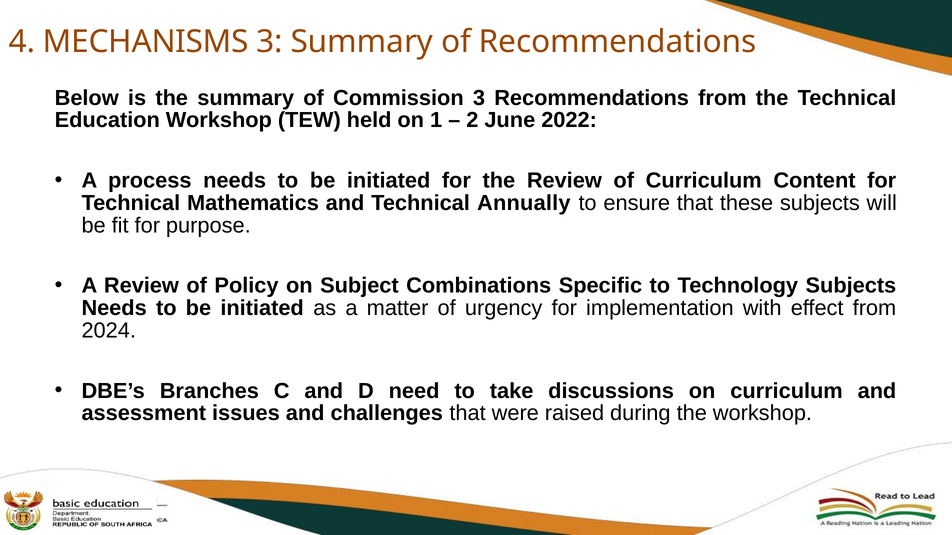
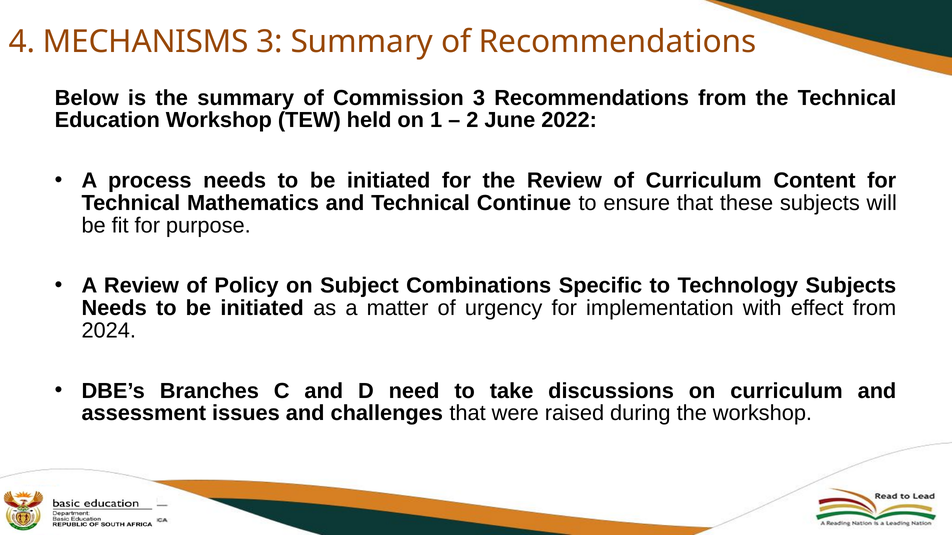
Annually: Annually -> Continue
